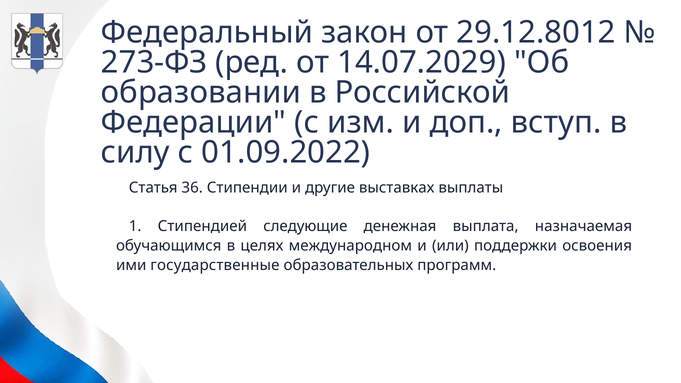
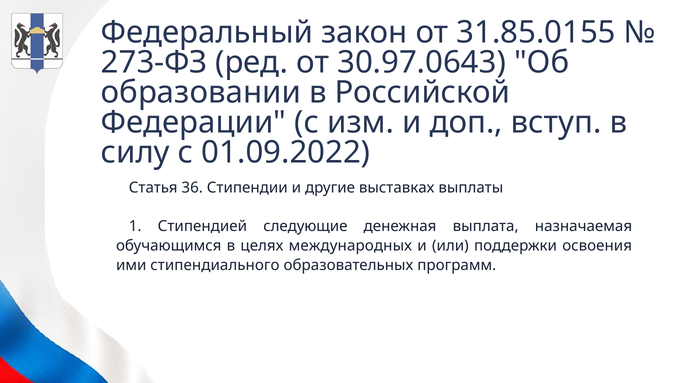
29.12.8012: 29.12.8012 -> 31.85.0155
14.07.2029: 14.07.2029 -> 30.97.0643
международном: международном -> международных
государственные: государственные -> стипендиального
